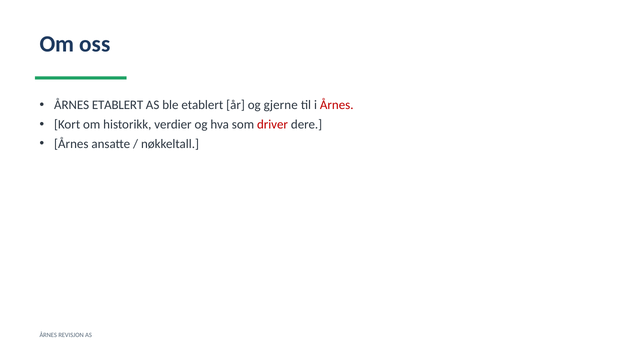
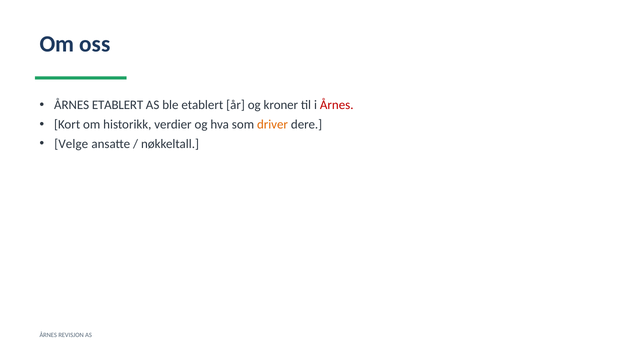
gjerne: gjerne -> kroner
driver colour: red -> orange
Årnes at (71, 144): Årnes -> Velge
